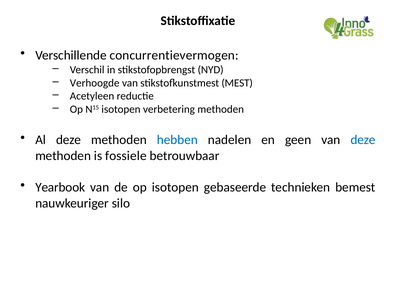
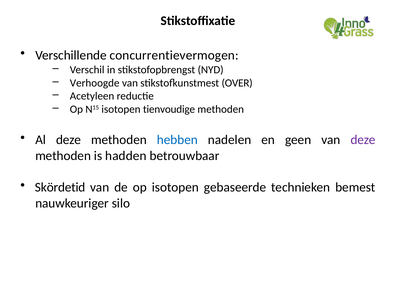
MEST: MEST -> OVER
verbetering: verbetering -> tienvoudige
deze at (363, 140) colour: blue -> purple
fossiele: fossiele -> hadden
Yearbook: Yearbook -> Skördetid
